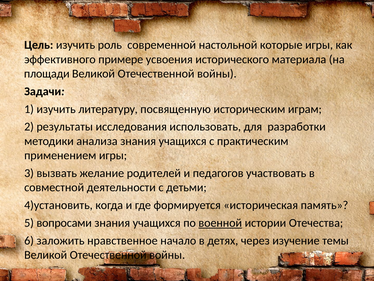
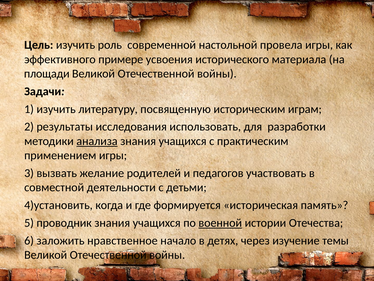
которые: которые -> провела
анализа underline: none -> present
вопросами: вопросами -> проводник
